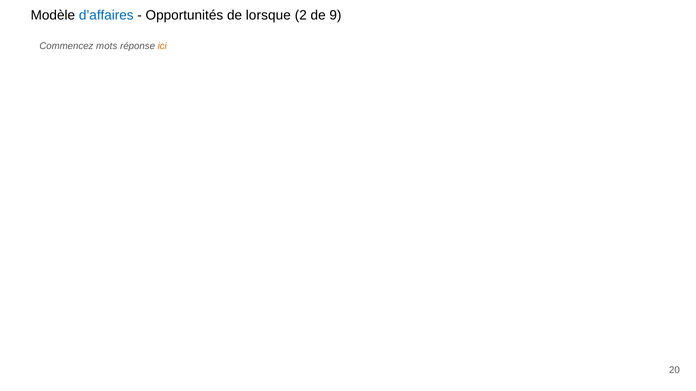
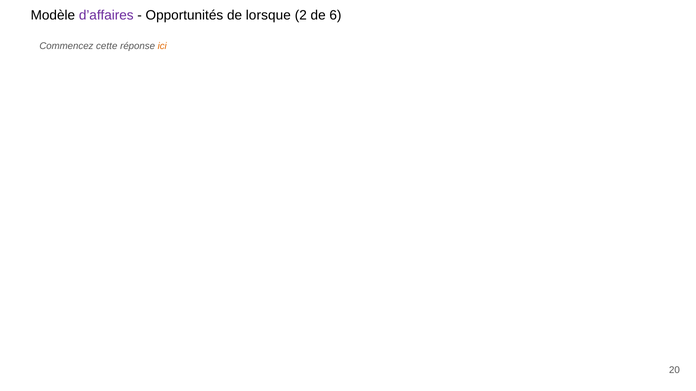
d’affaires colour: blue -> purple
9: 9 -> 6
mots: mots -> cette
